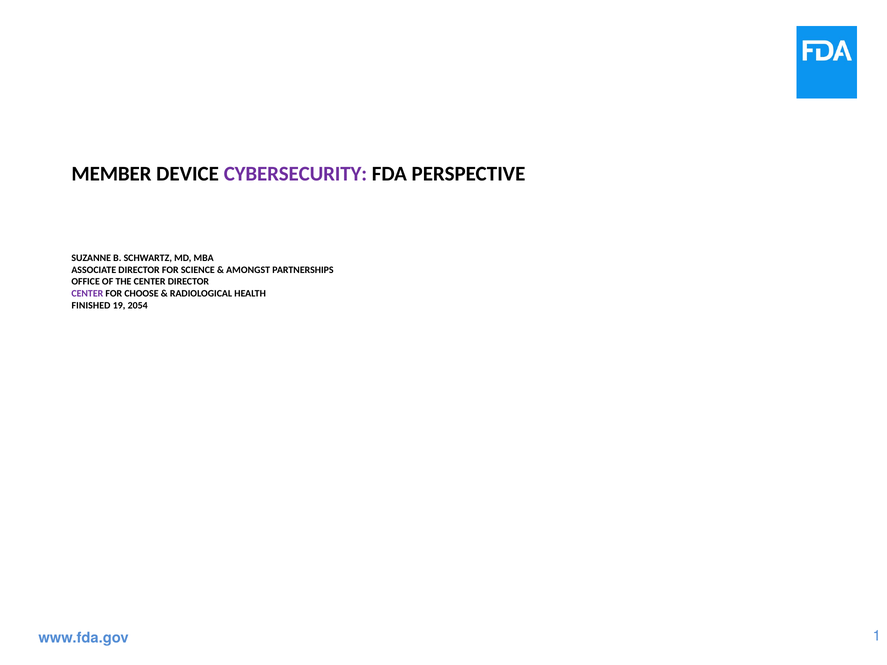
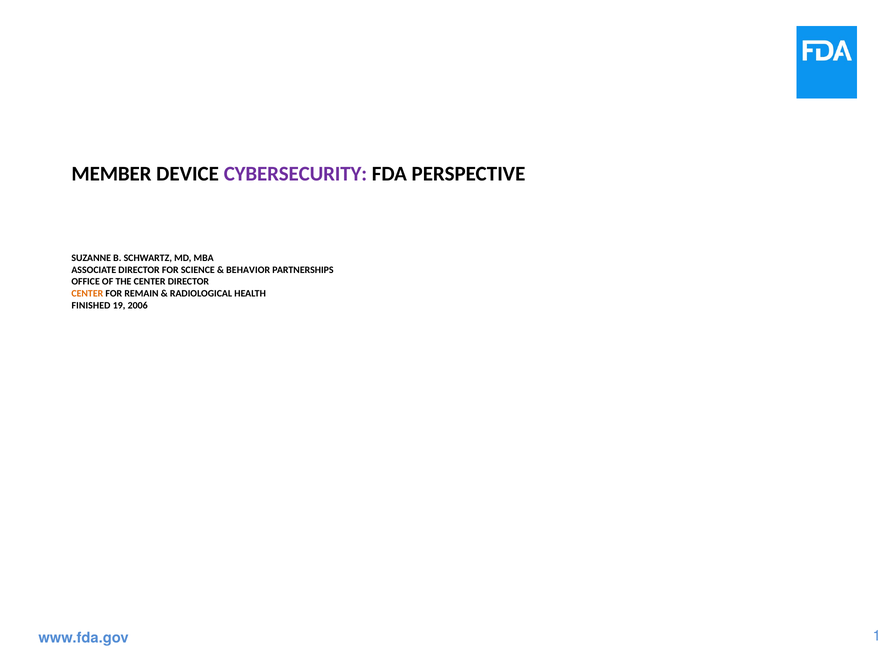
AMONGST: AMONGST -> BEHAVIOR
CENTER at (87, 294) colour: purple -> orange
CHOOSE: CHOOSE -> REMAIN
2054: 2054 -> 2006
